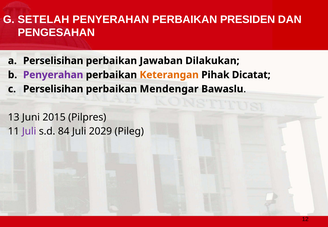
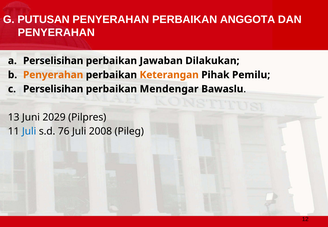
SETELAH: SETELAH -> PUTUSAN
PRESIDEN: PRESIDEN -> ANGGOTA
PENGESAHAN at (56, 33): PENGESAHAN -> PENYERAHAN
Penyerahan at (53, 75) colour: purple -> orange
Dicatat: Dicatat -> Pemilu
2015: 2015 -> 2029
Juli at (29, 131) colour: purple -> blue
84: 84 -> 76
2029: 2029 -> 2008
